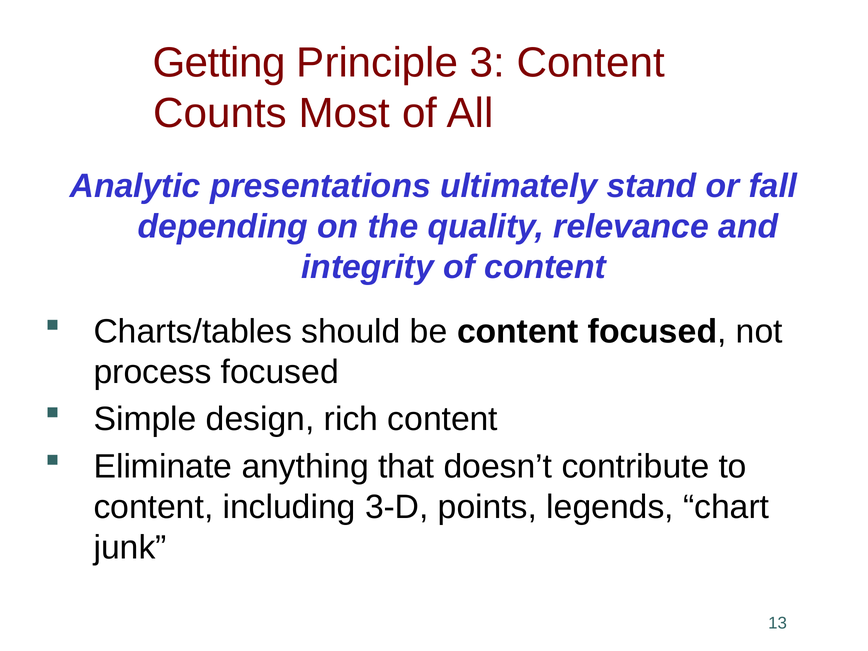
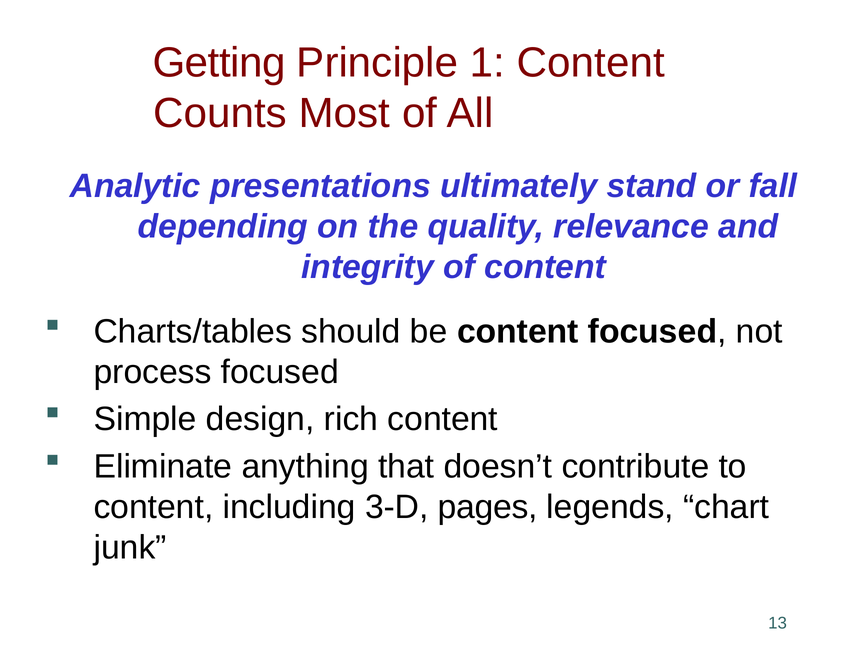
3: 3 -> 1
points: points -> pages
